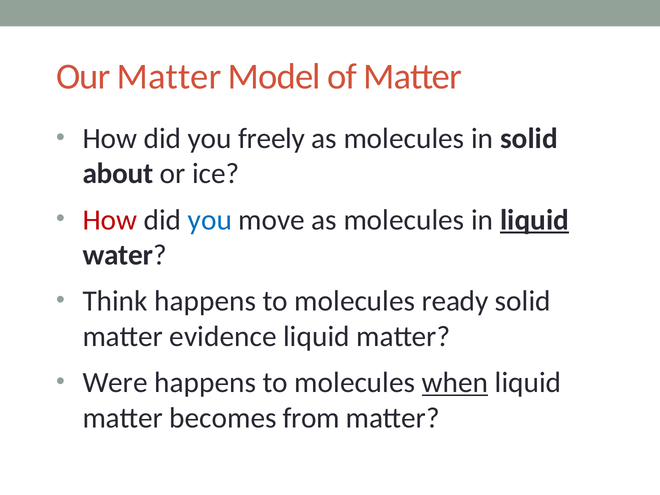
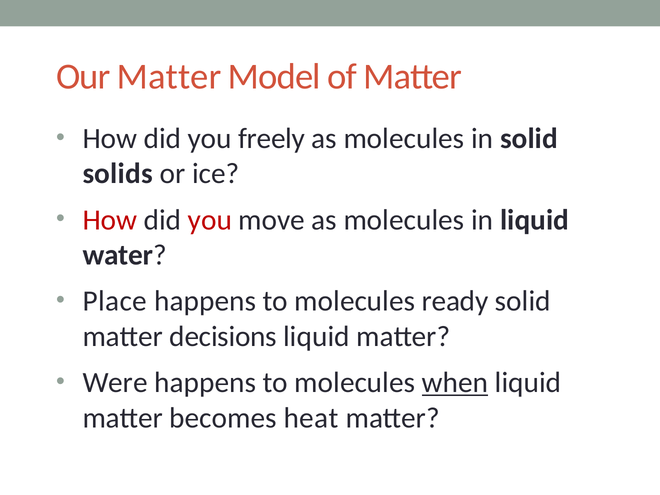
about: about -> solids
you at (210, 220) colour: blue -> red
liquid at (535, 220) underline: present -> none
Think: Think -> Place
evidence: evidence -> decisions
from: from -> heat
